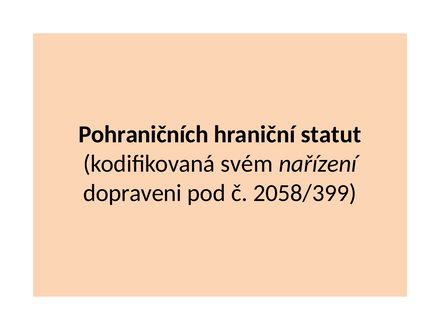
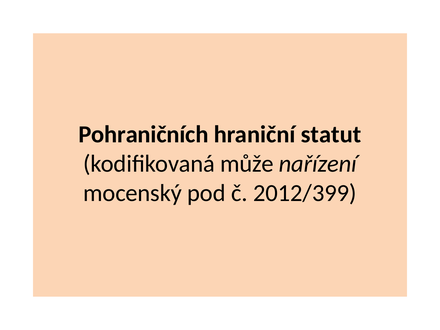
svém: svém -> může
dopraveni: dopraveni -> mocenský
2058/399: 2058/399 -> 2012/399
